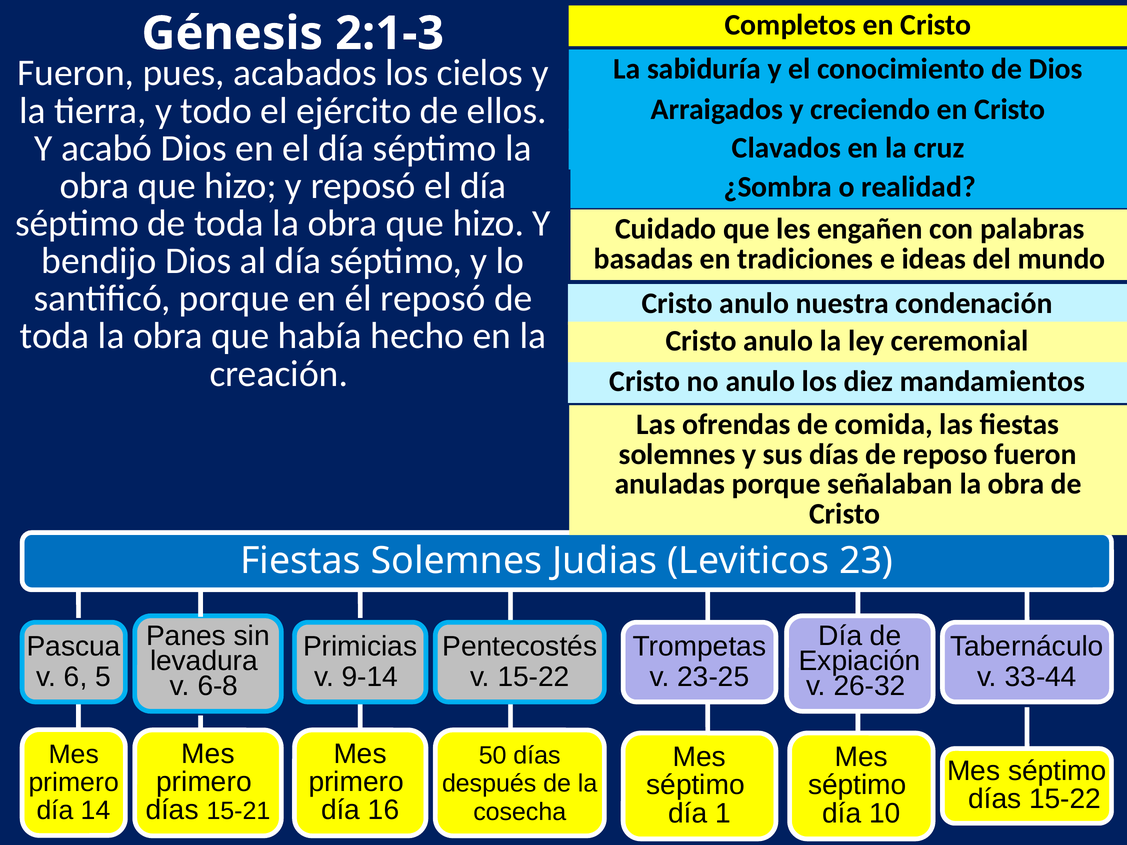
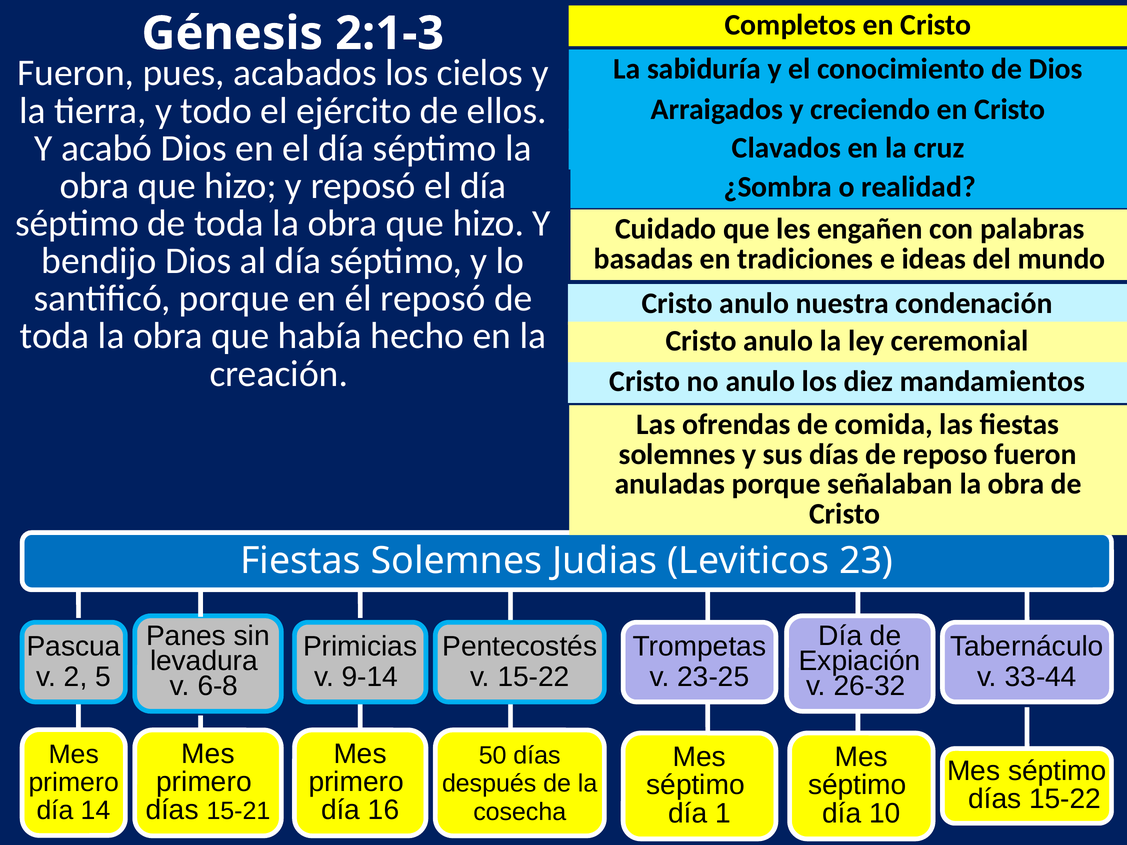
6: 6 -> 2
